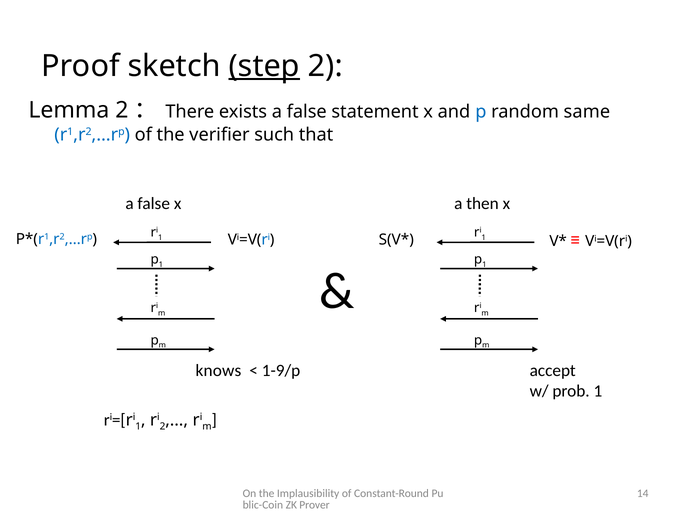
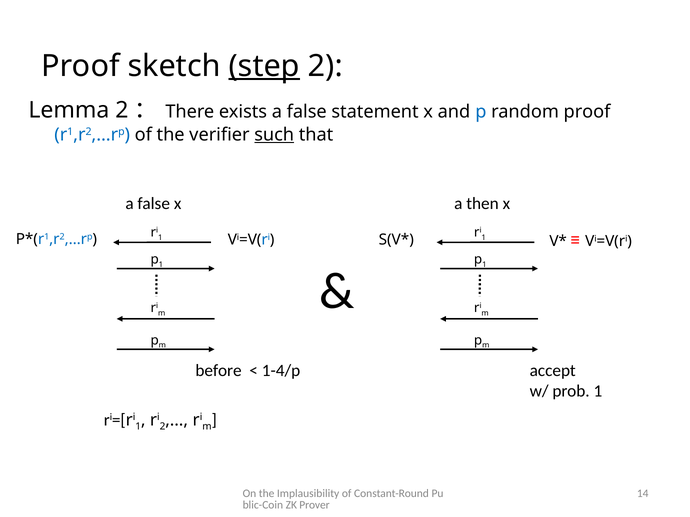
random same: same -> proof
such underline: none -> present
knows: knows -> before
1-9/p: 1-9/p -> 1-4/p
